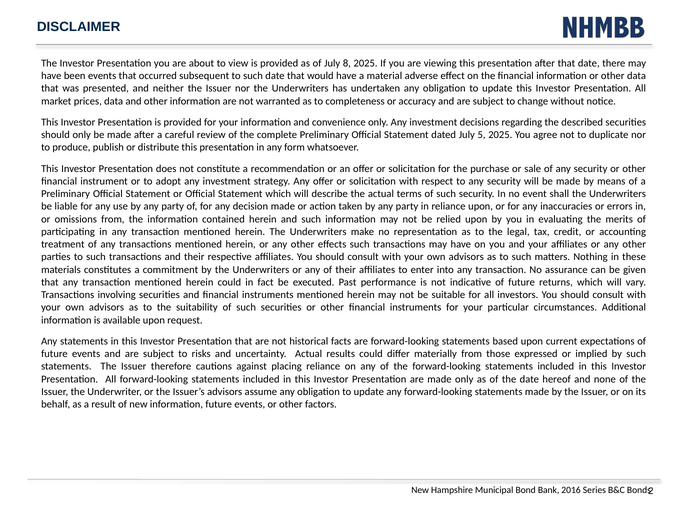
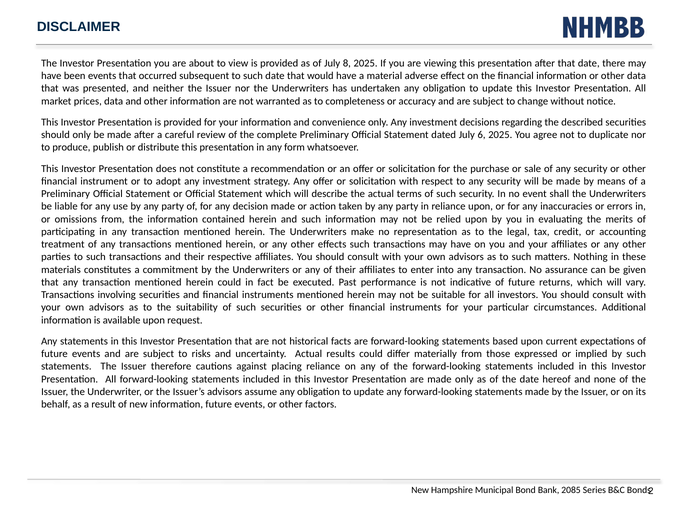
5: 5 -> 6
2016: 2016 -> 2085
